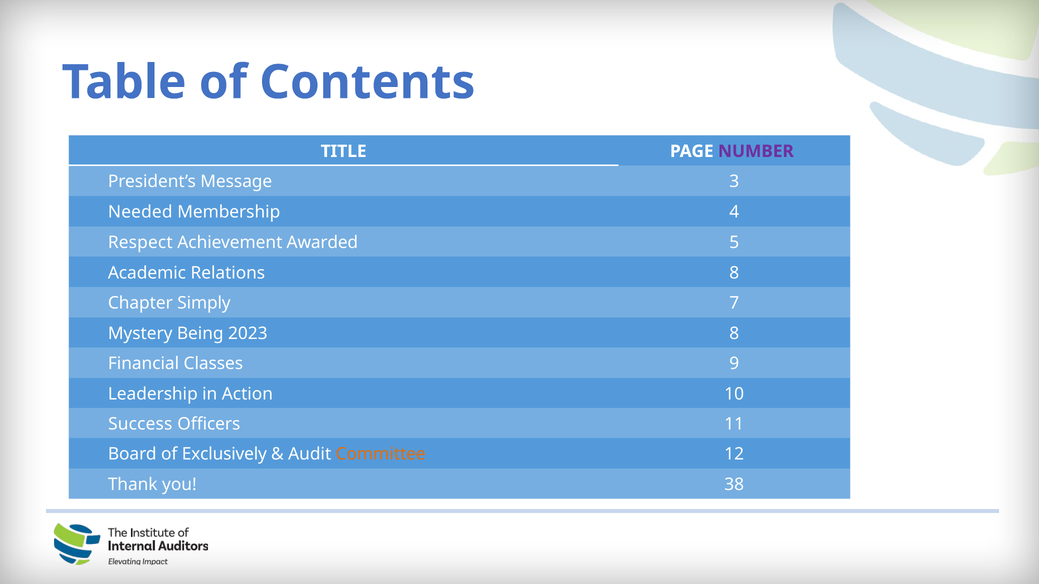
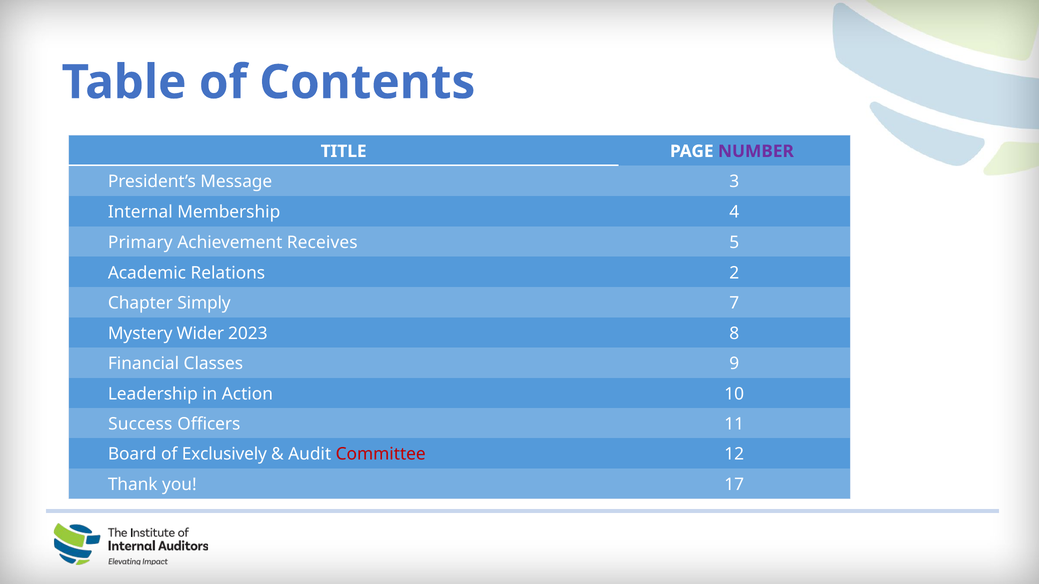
Needed: Needed -> Internal
Respect: Respect -> Primary
Awarded: Awarded -> Receives
Relations 8: 8 -> 2
Being: Being -> Wider
Committee colour: orange -> red
38: 38 -> 17
